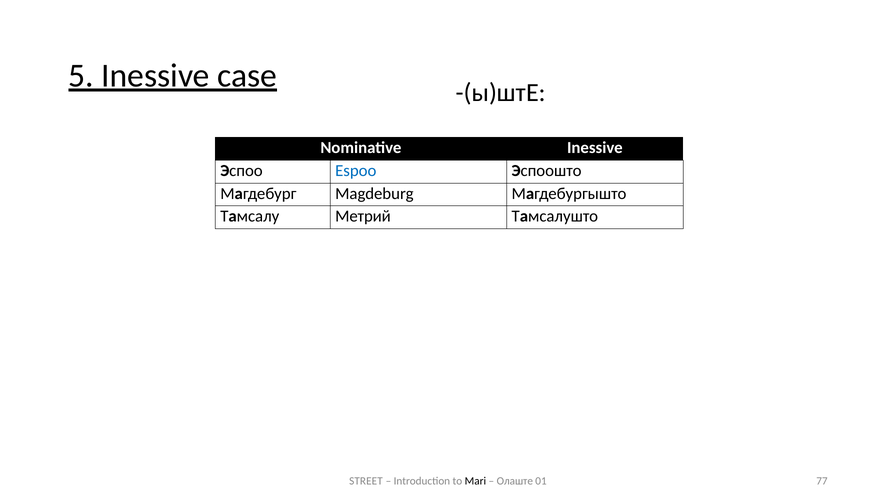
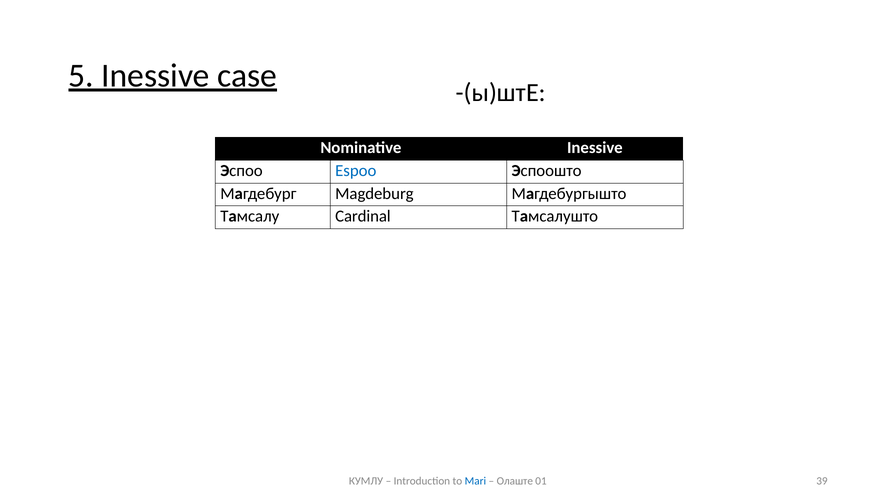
Метрий: Метрий -> Cardinal
STREET: STREET -> КУМЛУ
Mari colour: black -> blue
77: 77 -> 39
